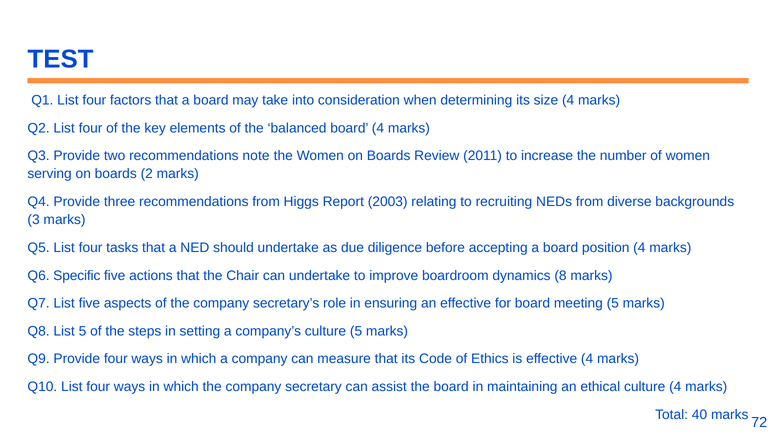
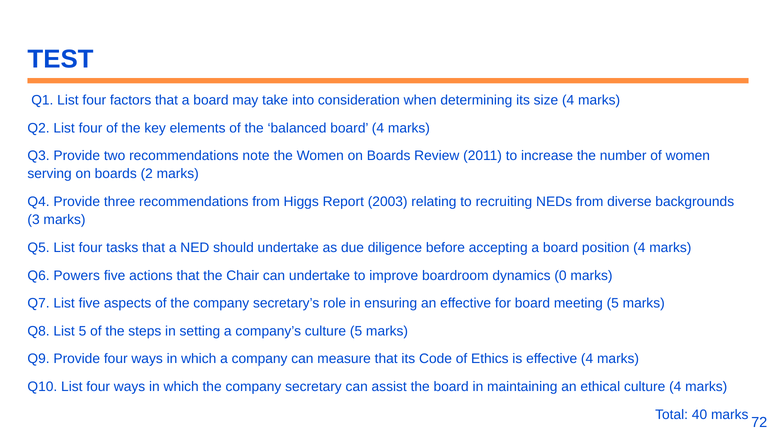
Specific: Specific -> Powers
8: 8 -> 0
